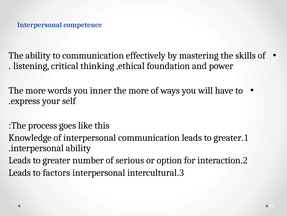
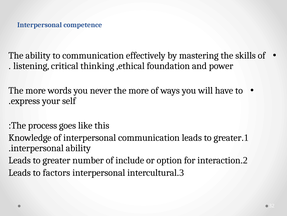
inner: inner -> never
serious: serious -> include
